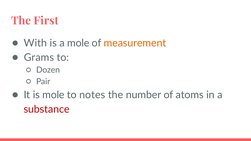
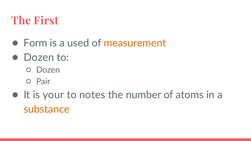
With: With -> Form
a mole: mole -> used
Grams at (39, 57): Grams -> Dozen
is mole: mole -> your
substance colour: red -> orange
